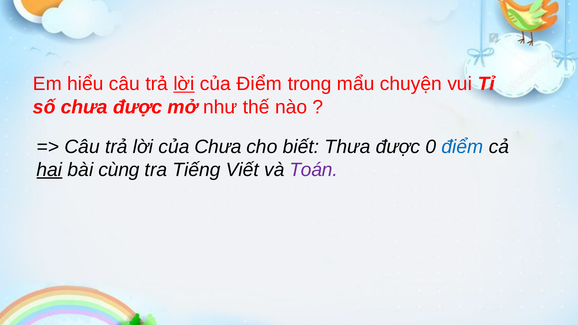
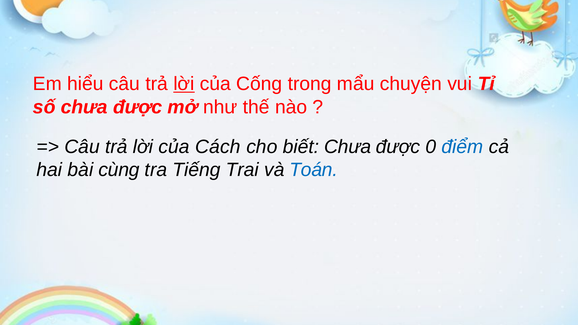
của Điểm: Điểm -> Cống
của Chưa: Chưa -> Cách
biết Thưa: Thưa -> Chưa
hai underline: present -> none
Viết: Viết -> Trai
Toán colour: purple -> blue
